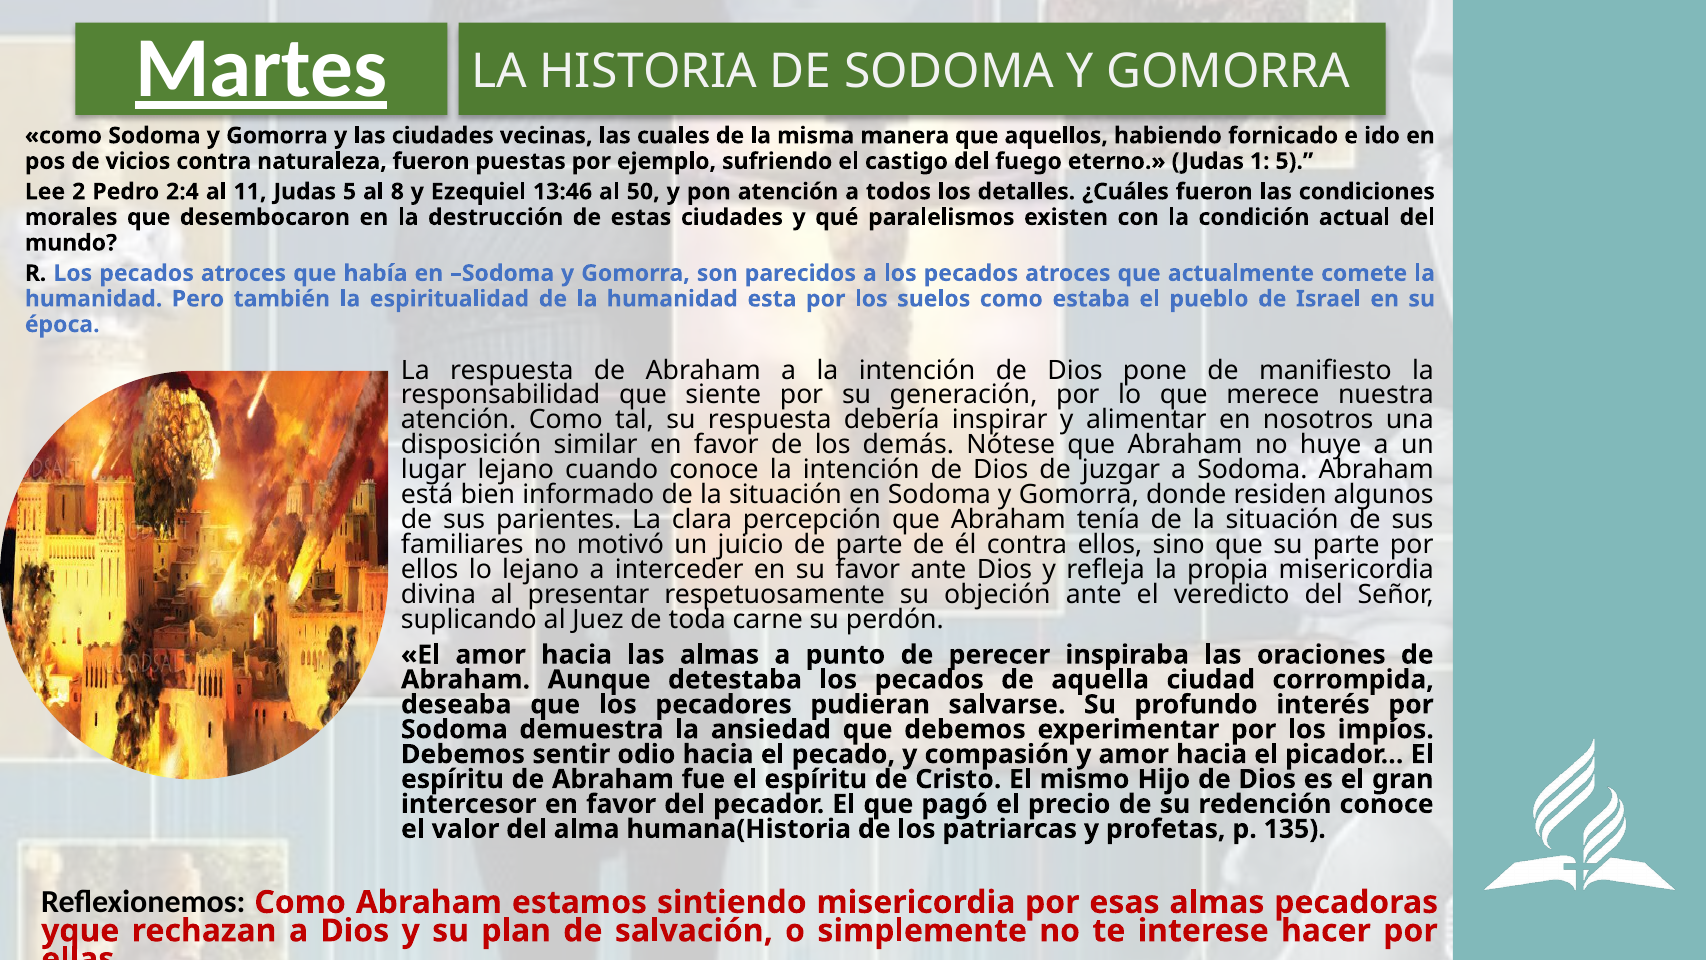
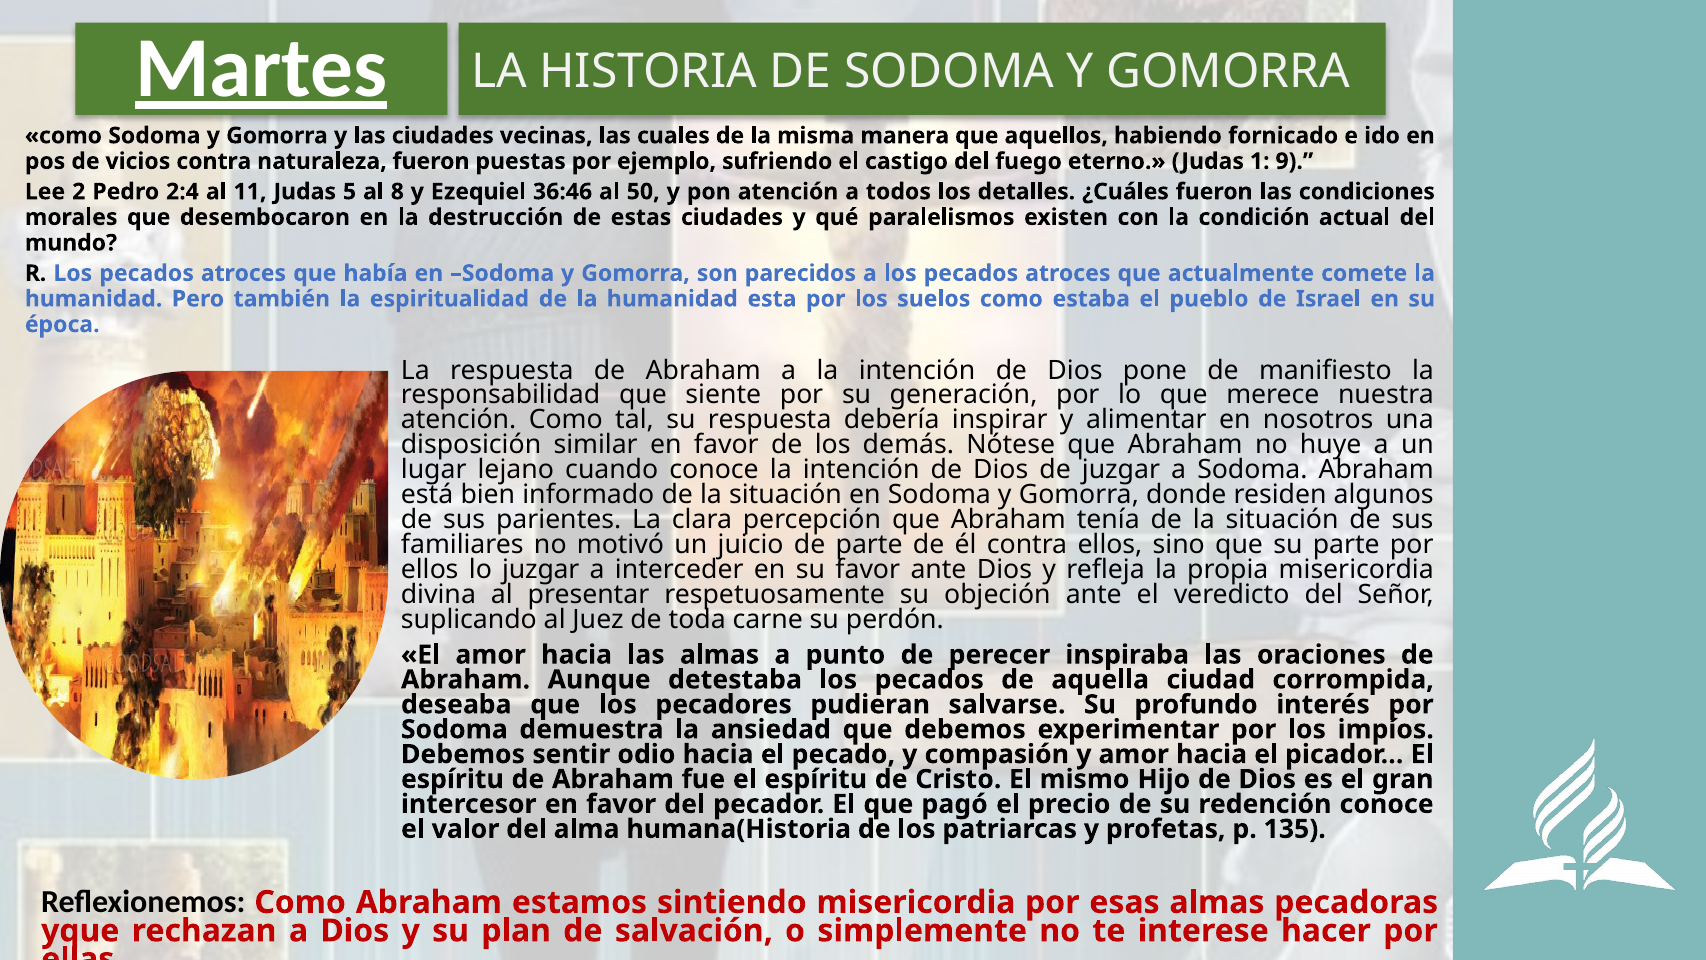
1 5: 5 -> 9
13:46: 13:46 -> 36:46
lo lejano: lejano -> juzgar
